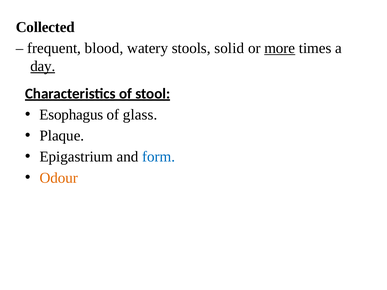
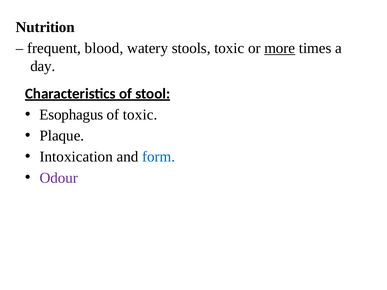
Collected: Collected -> Nutrition
stools solid: solid -> toxic
day underline: present -> none
of glass: glass -> toxic
Epigastrium: Epigastrium -> Intoxication
Odour colour: orange -> purple
